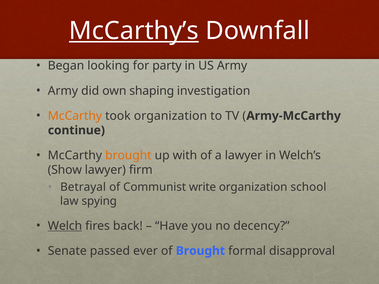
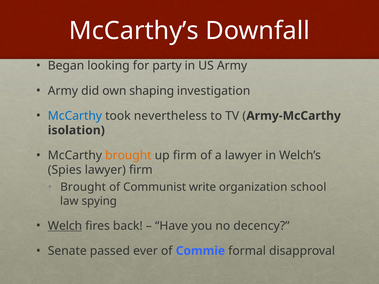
McCarthy’s underline: present -> none
McCarthy at (75, 116) colour: orange -> blue
took organization: organization -> nevertheless
continue: continue -> isolation
up with: with -> firm
Show: Show -> Spies
Betrayal at (83, 187): Betrayal -> Brought
of Brought: Brought -> Commie
